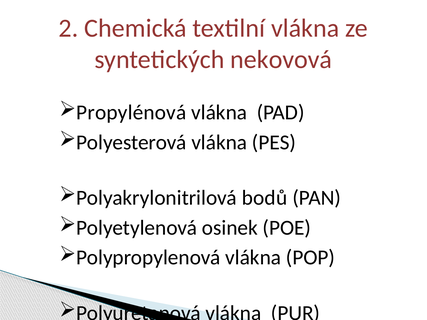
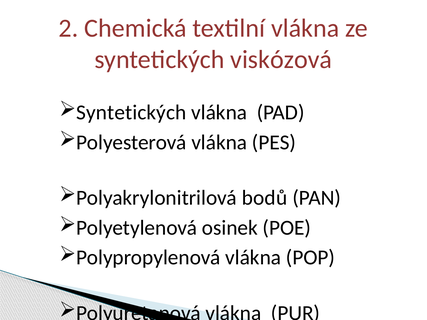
nekovová: nekovová -> viskózová
Propylénová at (131, 113): Propylénová -> Syntetických
